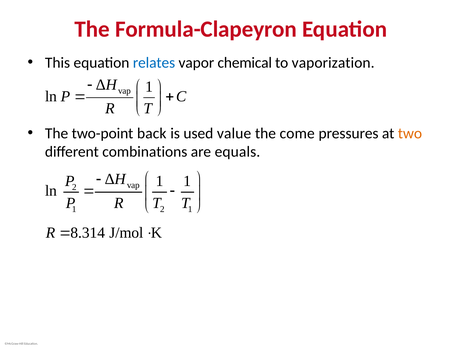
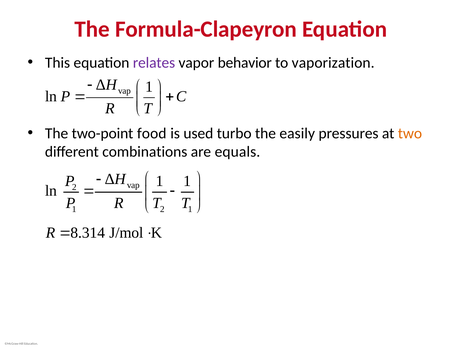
relates colour: blue -> purple
chemical: chemical -> behavior
back: back -> food
value: value -> turbo
come: come -> easily
